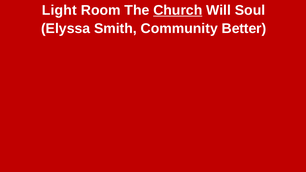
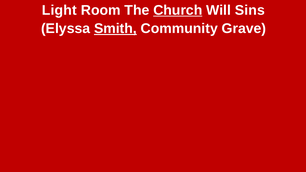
Soul: Soul -> Sins
Smith underline: none -> present
Better: Better -> Grave
